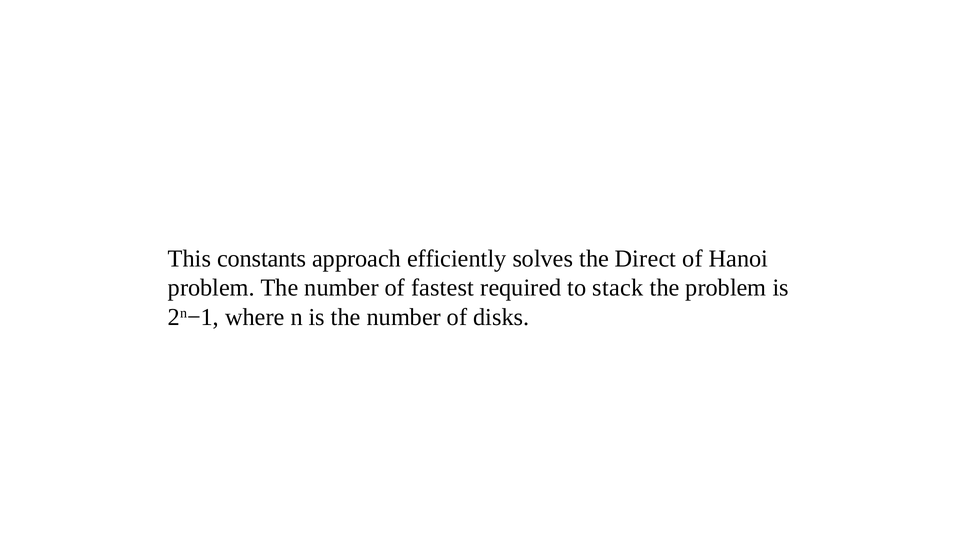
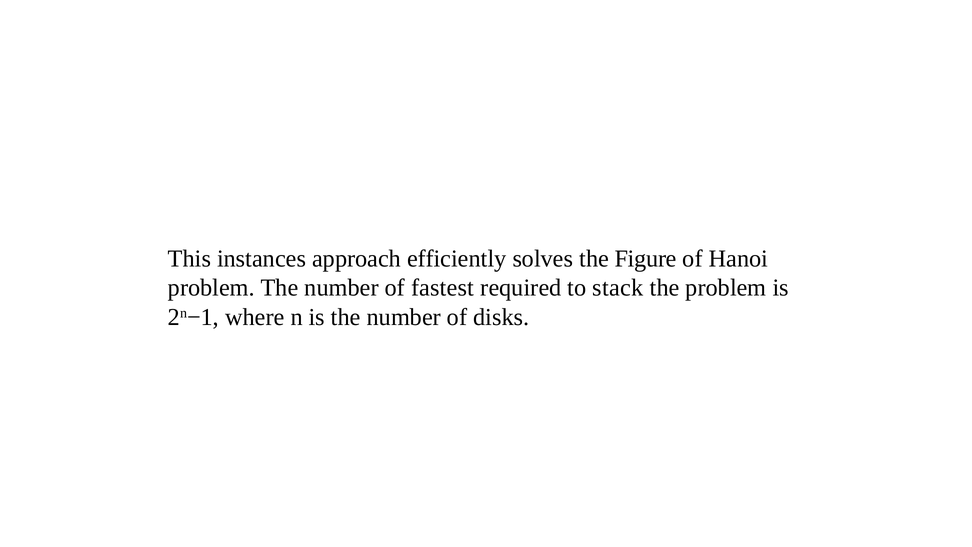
constants: constants -> instances
Direct: Direct -> Figure
